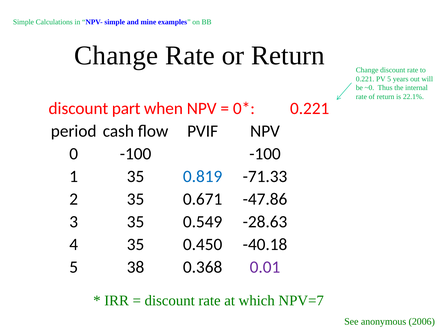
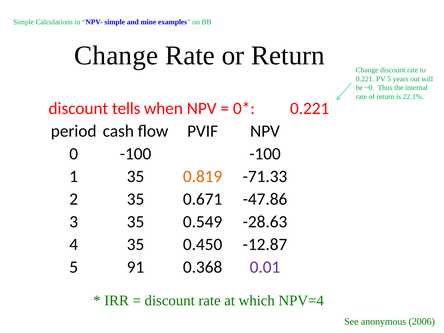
part: part -> tells
0.819 colour: blue -> orange
-40.18: -40.18 -> -12.87
38: 38 -> 91
NPV=7: NPV=7 -> NPV=4
